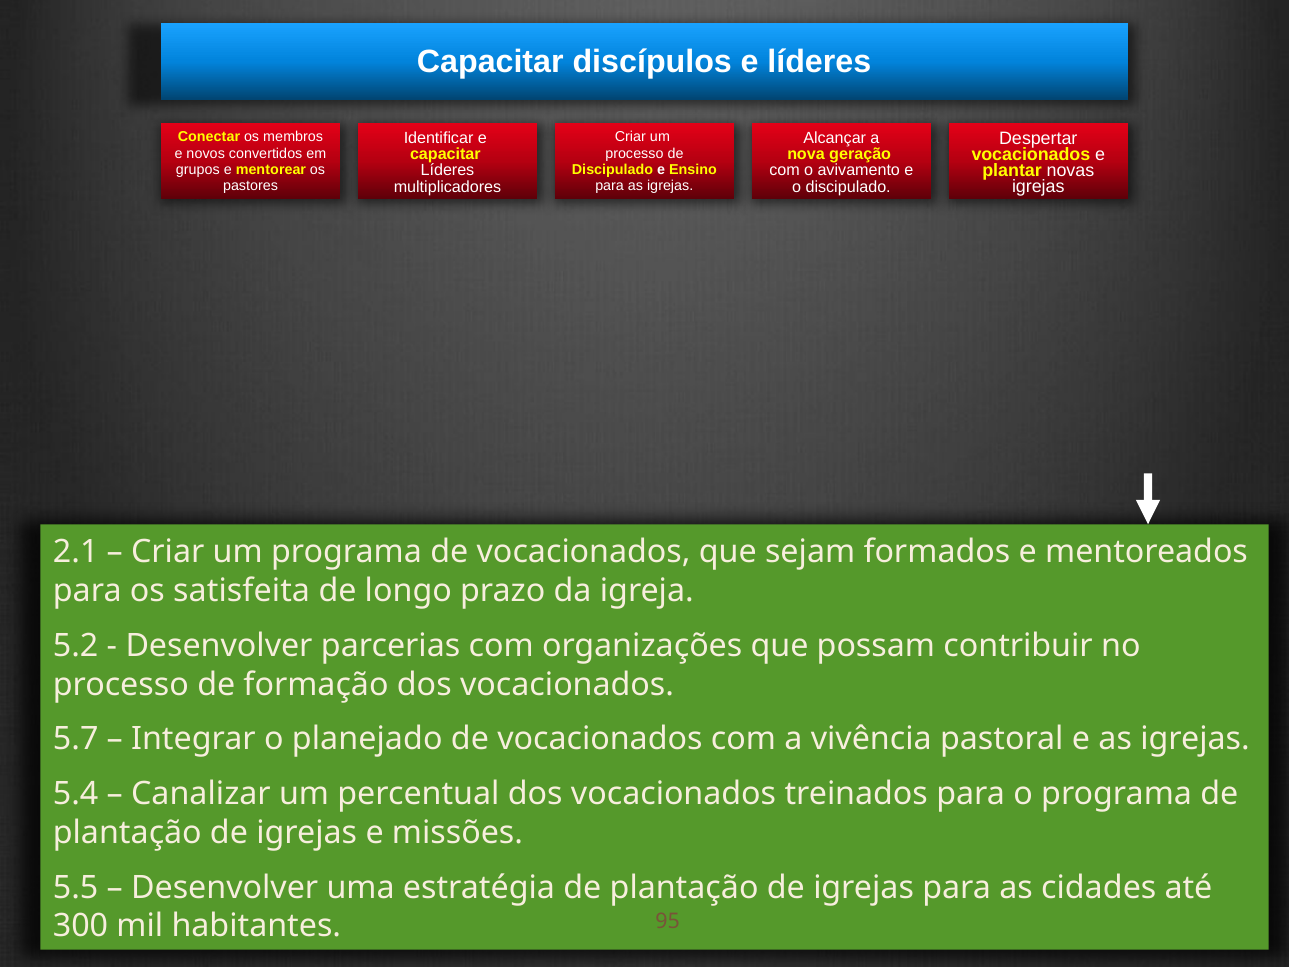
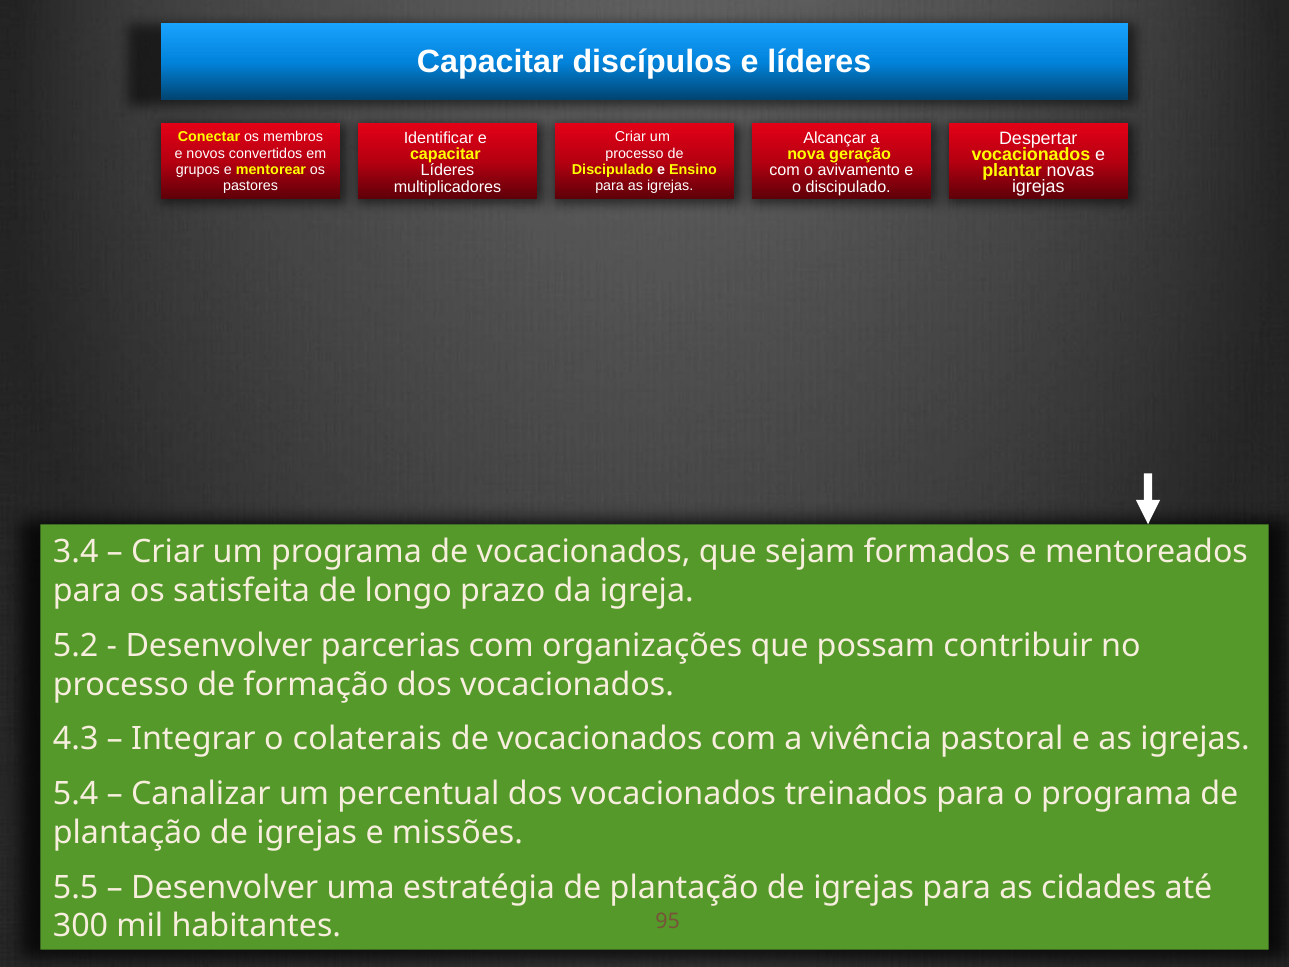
2.1: 2.1 -> 3.4
5.7: 5.7 -> 4.3
planejado: planejado -> colaterais
